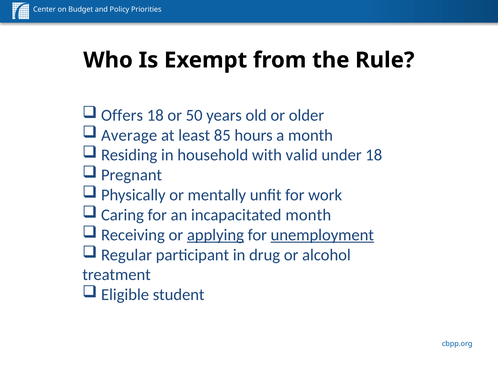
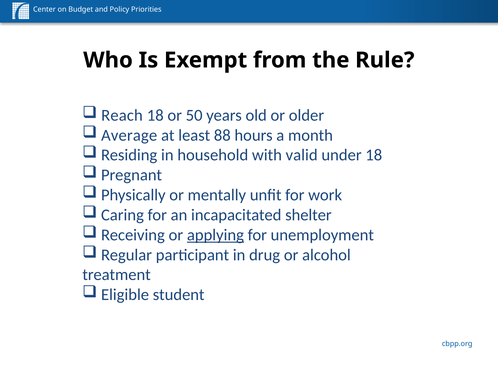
Offers: Offers -> Reach
85: 85 -> 88
incapacitated month: month -> shelter
unemployment underline: present -> none
